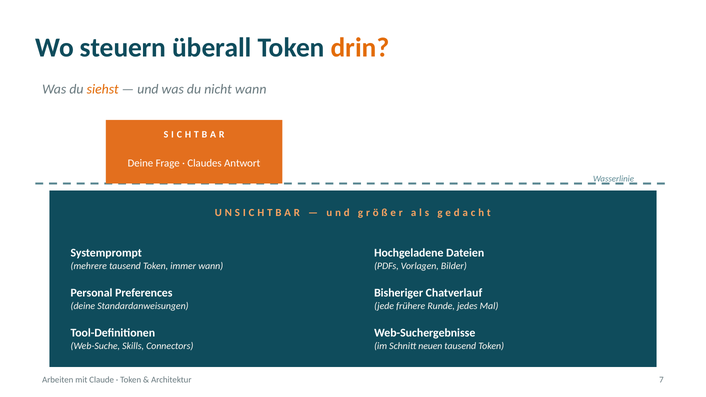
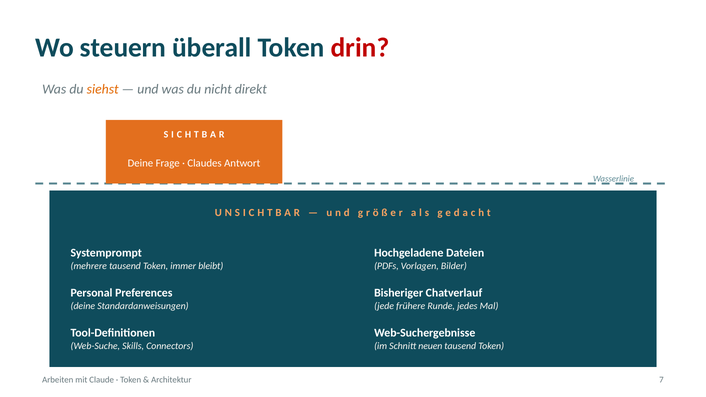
drin colour: orange -> red
nicht wann: wann -> direkt
immer wann: wann -> bleibt
